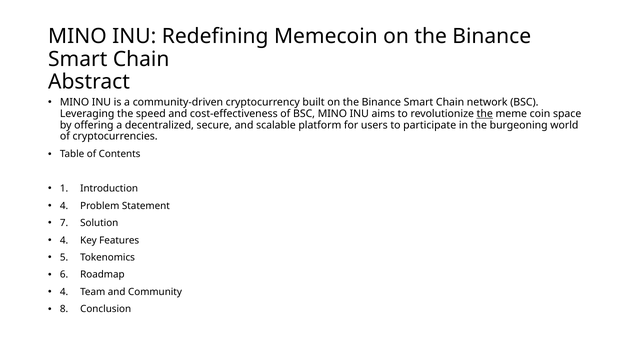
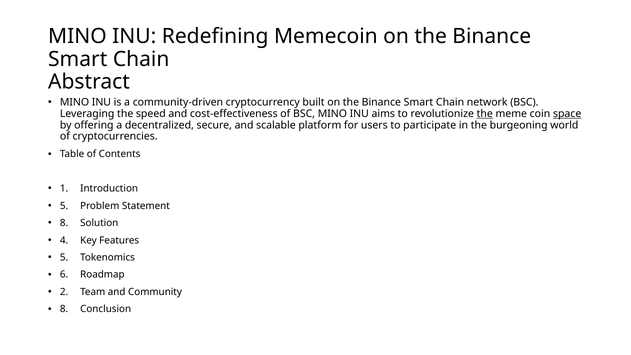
space underline: none -> present
4 at (64, 206): 4 -> 5
7 at (64, 223): 7 -> 8
4 at (64, 292): 4 -> 2
